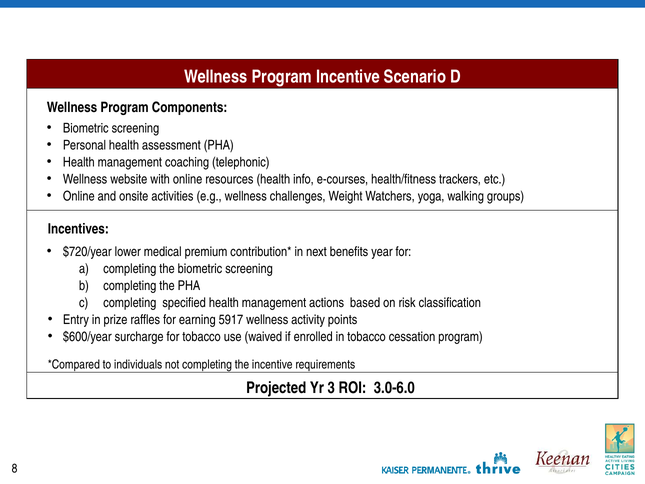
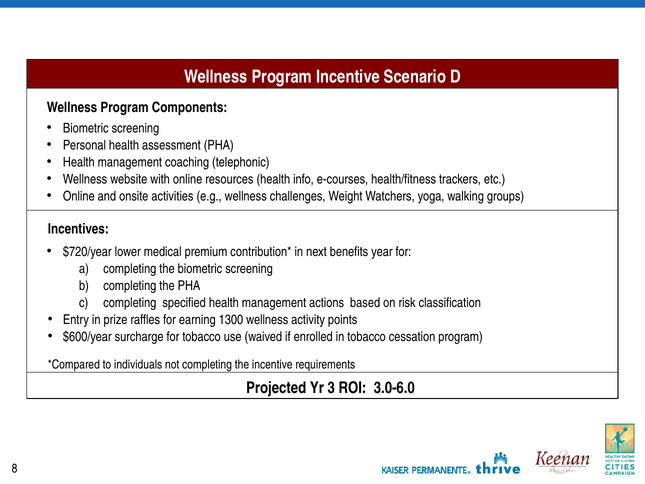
5917: 5917 -> 1300
